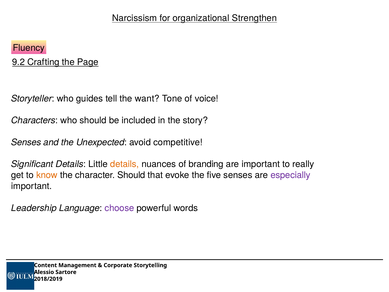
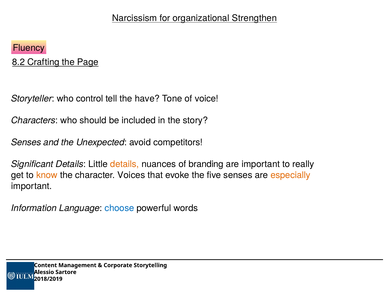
9.2: 9.2 -> 8.2
guides: guides -> control
want: want -> have
competitive: competitive -> competitors
character Should: Should -> Voices
especially colour: purple -> orange
Leadership: Leadership -> Information
choose colour: purple -> blue
